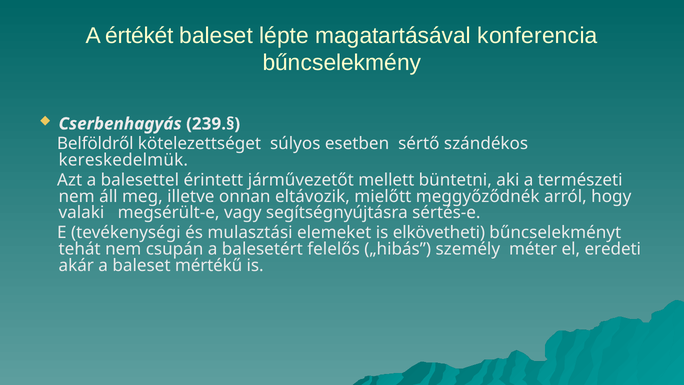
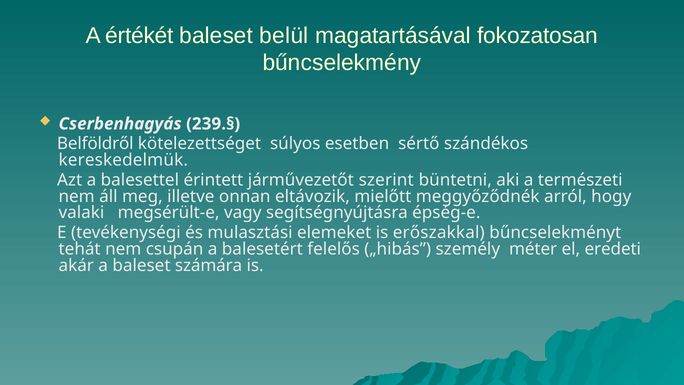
lépte: lépte -> belül
konferencia: konferencia -> fokozatosan
mellett: mellett -> szerint
sértés-e: sértés-e -> épség-e
elkövetheti: elkövetheti -> erőszakkal
mértékű: mértékű -> számára
